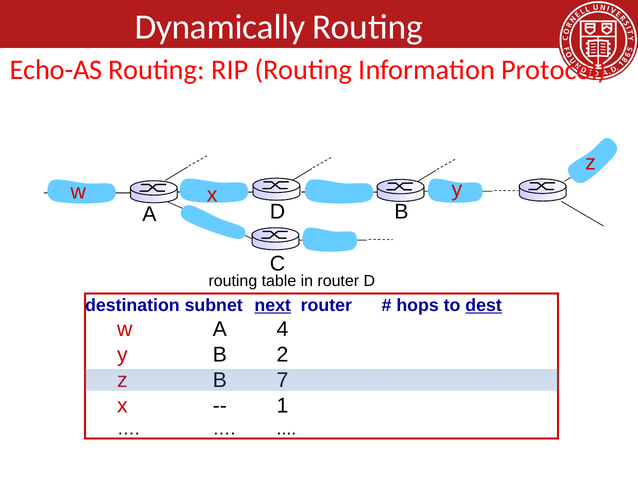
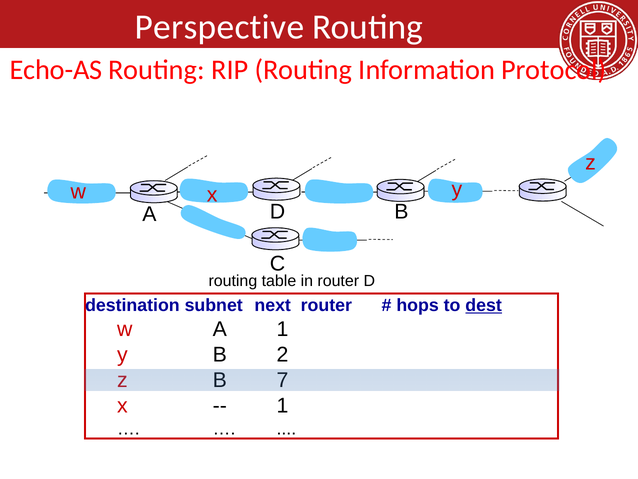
Dynamically: Dynamically -> Perspective
next underline: present -> none
A 4: 4 -> 1
